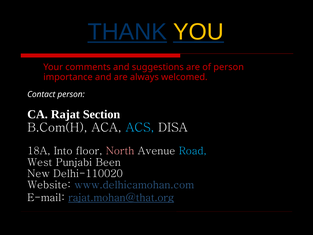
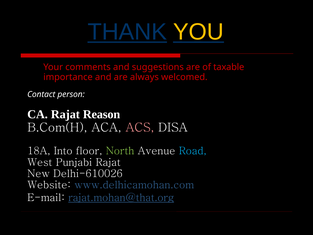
of person: person -> taxable
Section: Section -> Reason
ACS colour: light blue -> pink
North colour: pink -> light green
Punjabi Been: Been -> Rajat
Delhi-110020: Delhi-110020 -> Delhi-610026
